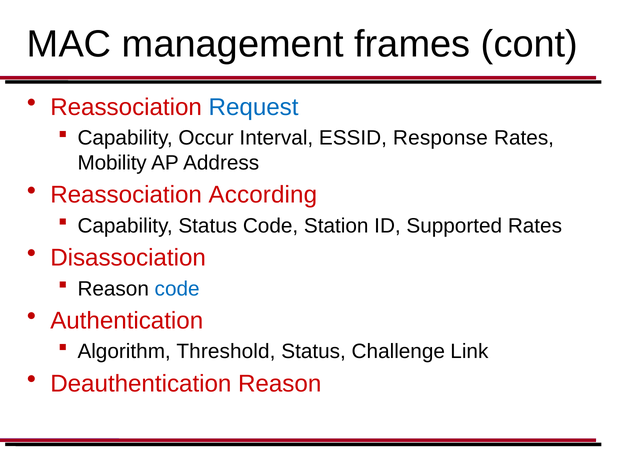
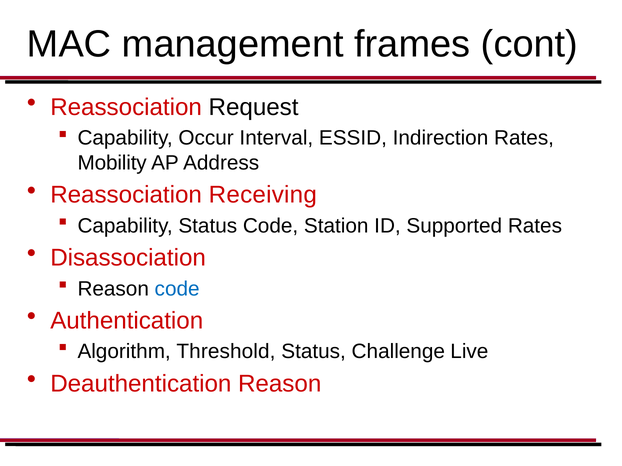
Request colour: blue -> black
Response: Response -> Indirection
According: According -> Receiving
Link: Link -> Live
